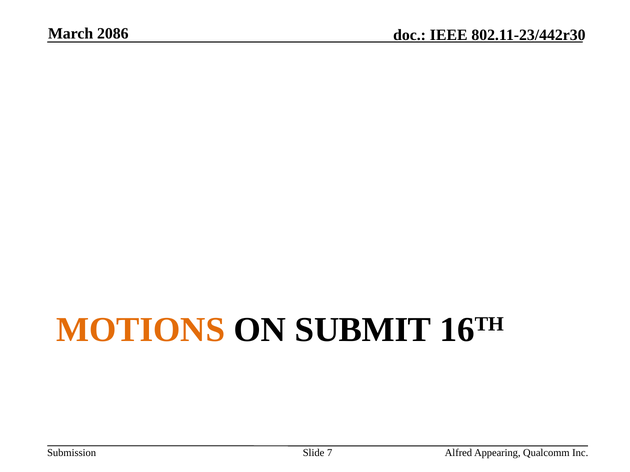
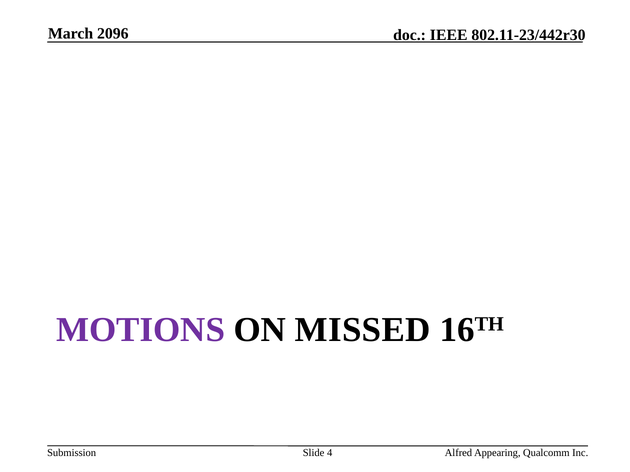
2086: 2086 -> 2096
MOTIONS colour: orange -> purple
SUBMIT: SUBMIT -> MISSED
7: 7 -> 4
